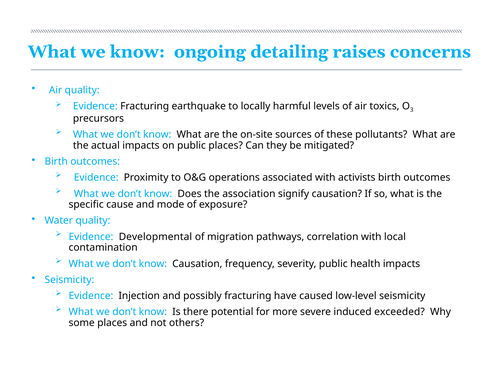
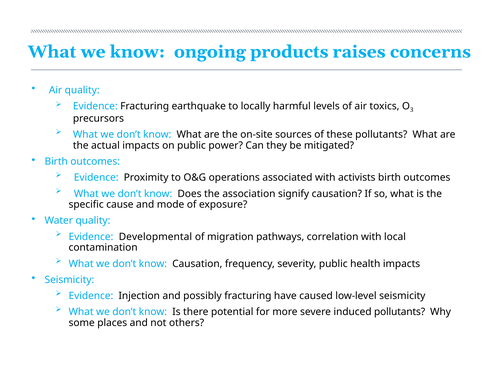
detailing: detailing -> products
public places: places -> power
induced exceeded: exceeded -> pollutants
